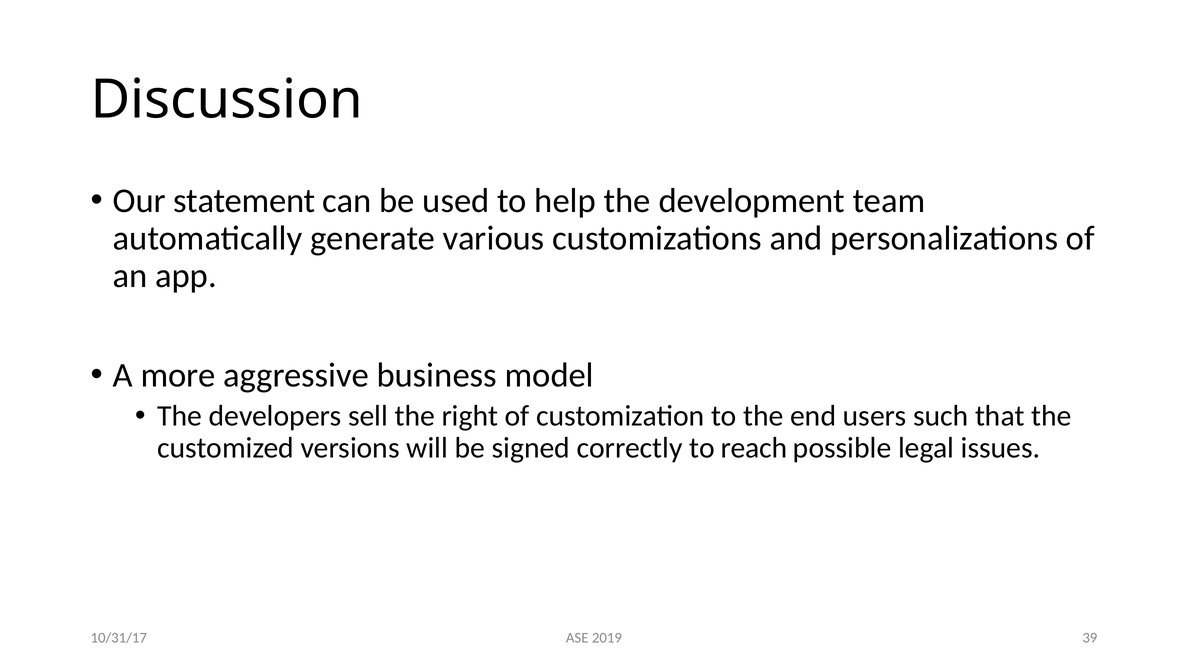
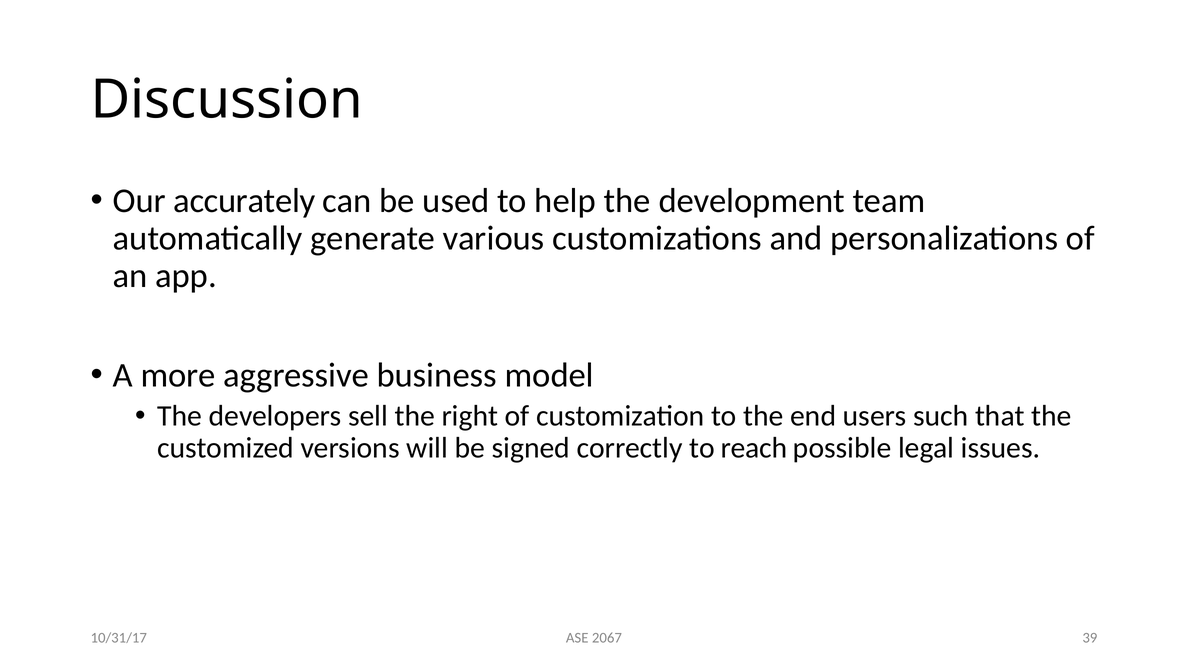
statement: statement -> accurately
2019: 2019 -> 2067
